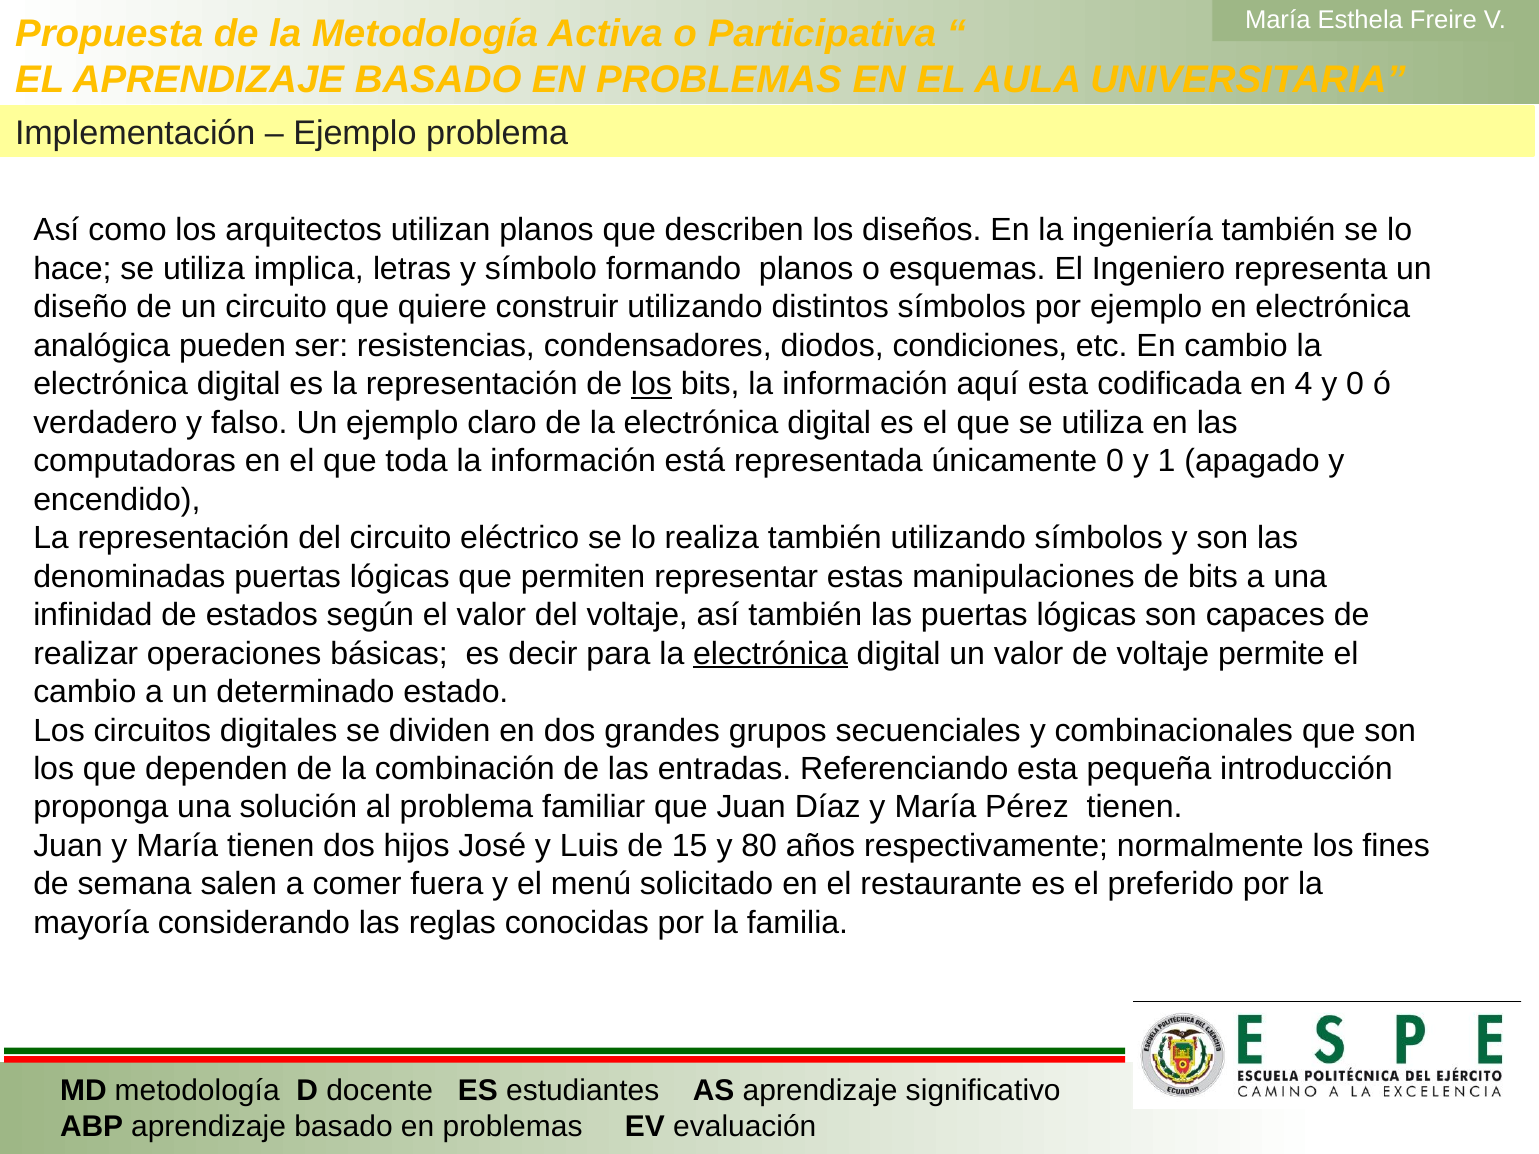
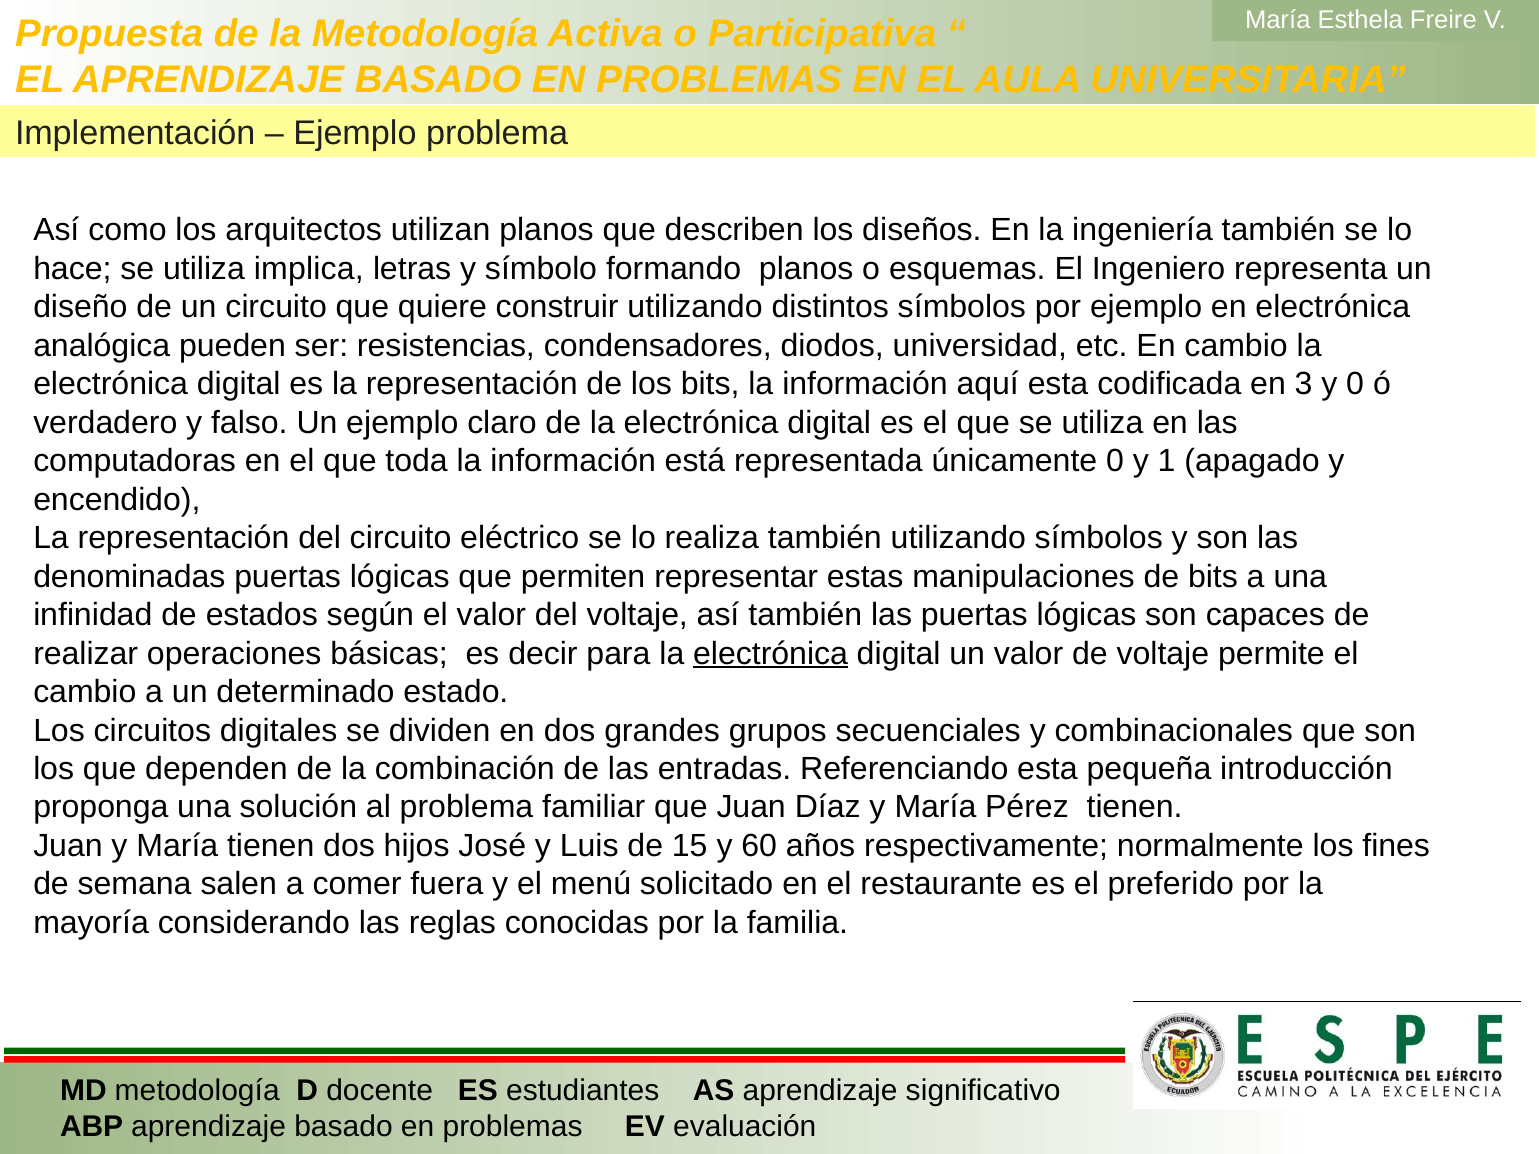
condiciones: condiciones -> universidad
los at (651, 384) underline: present -> none
4: 4 -> 3
80: 80 -> 60
